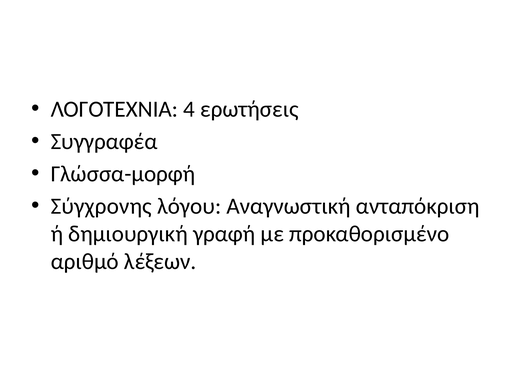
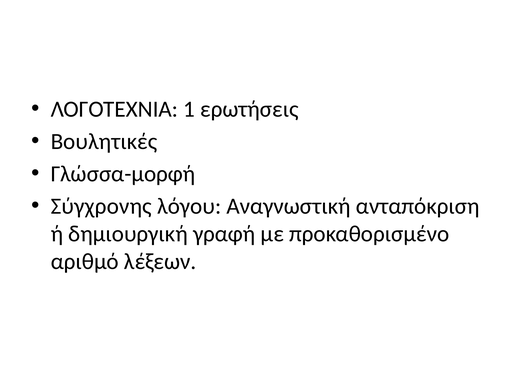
4: 4 -> 1
Συγγραφέα: Συγγραφέα -> Βουλητικές
